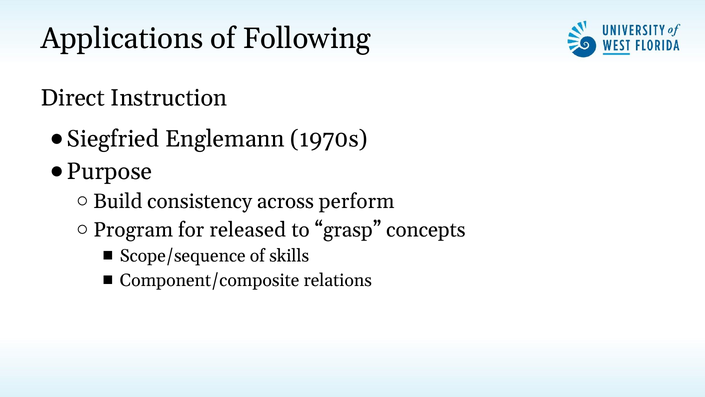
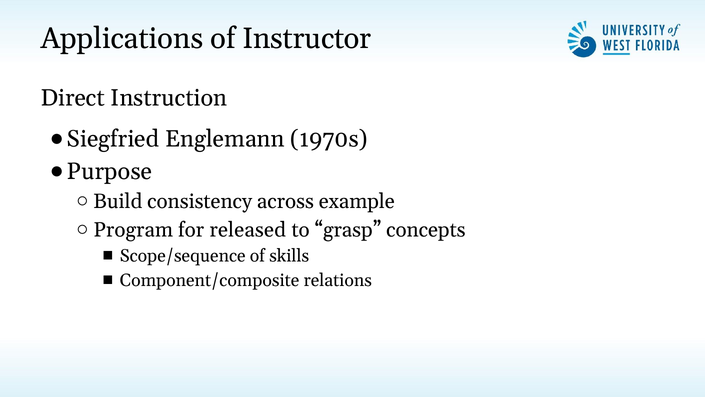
Following: Following -> Instructor
perform: perform -> example
